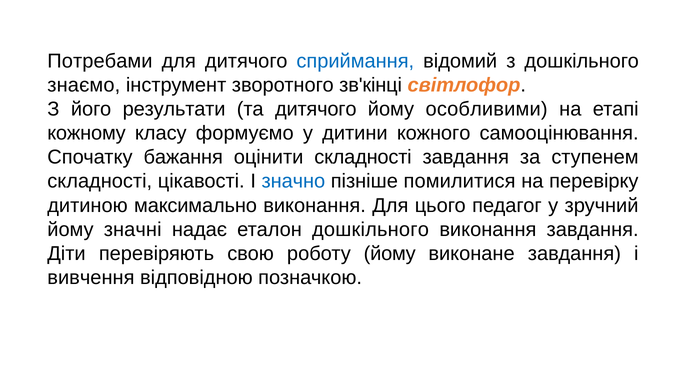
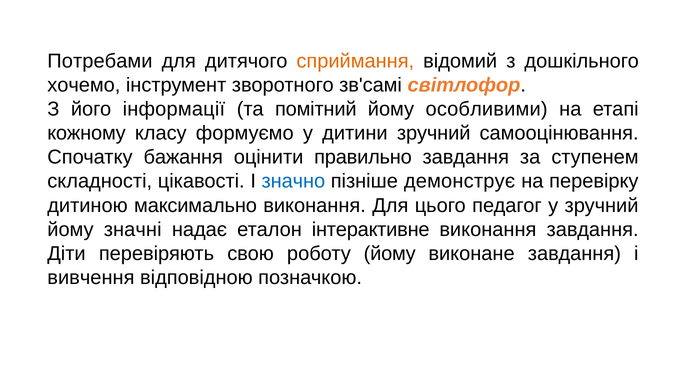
сприймання colour: blue -> orange
знаємо: знаємо -> хочемо
зв'кінці: зв'кінці -> зв'самі
результати: результати -> інформації
та дитячого: дитячого -> помітний
дитини кожного: кожного -> зручний
оцінити складності: складності -> правильно
помилитися: помилитися -> демонструє
еталон дошкільного: дошкільного -> інтерактивне
